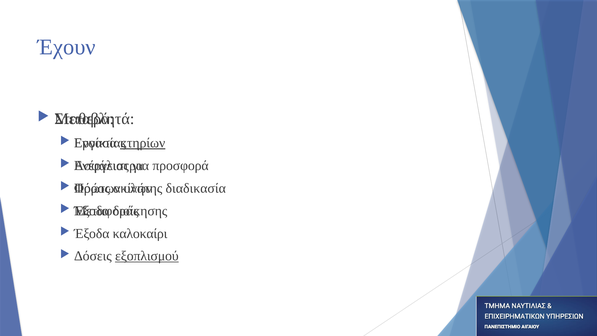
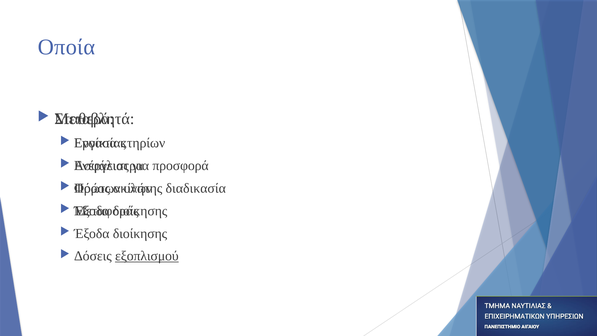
Έχουν: Έχουν -> Οποία
κτηρίων underline: present -> none
καλοκαίρι at (140, 233): καλοκαίρι -> διοίκησης
